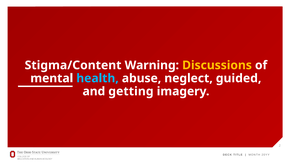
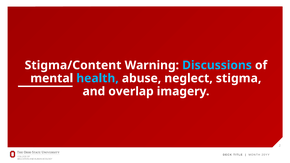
Discussions colour: yellow -> light blue
guided: guided -> stigma
getting: getting -> overlap
